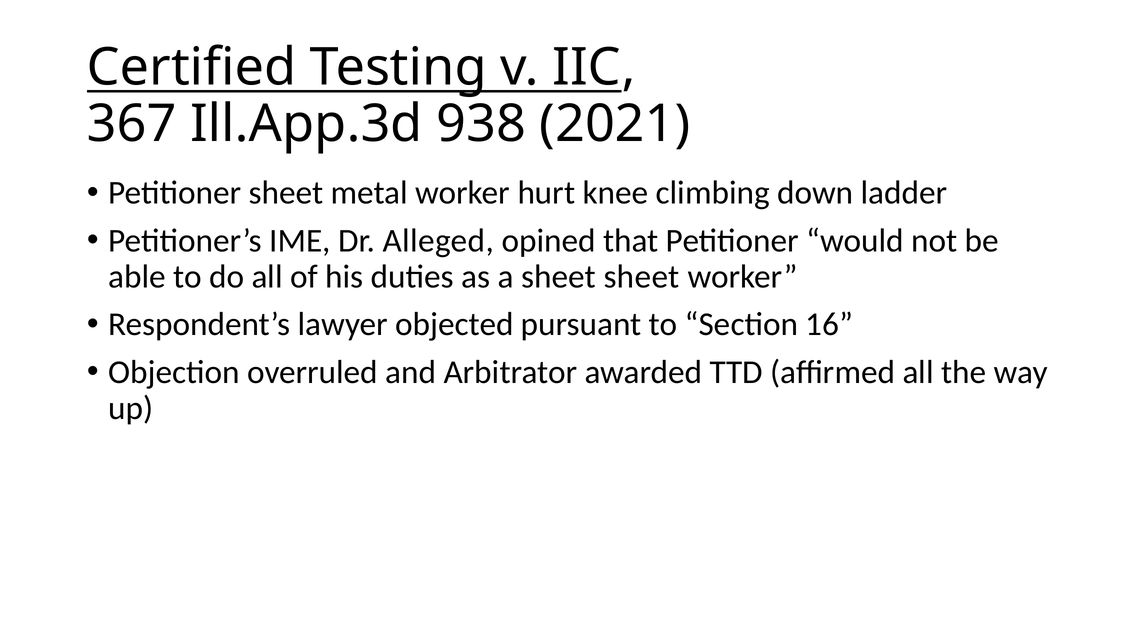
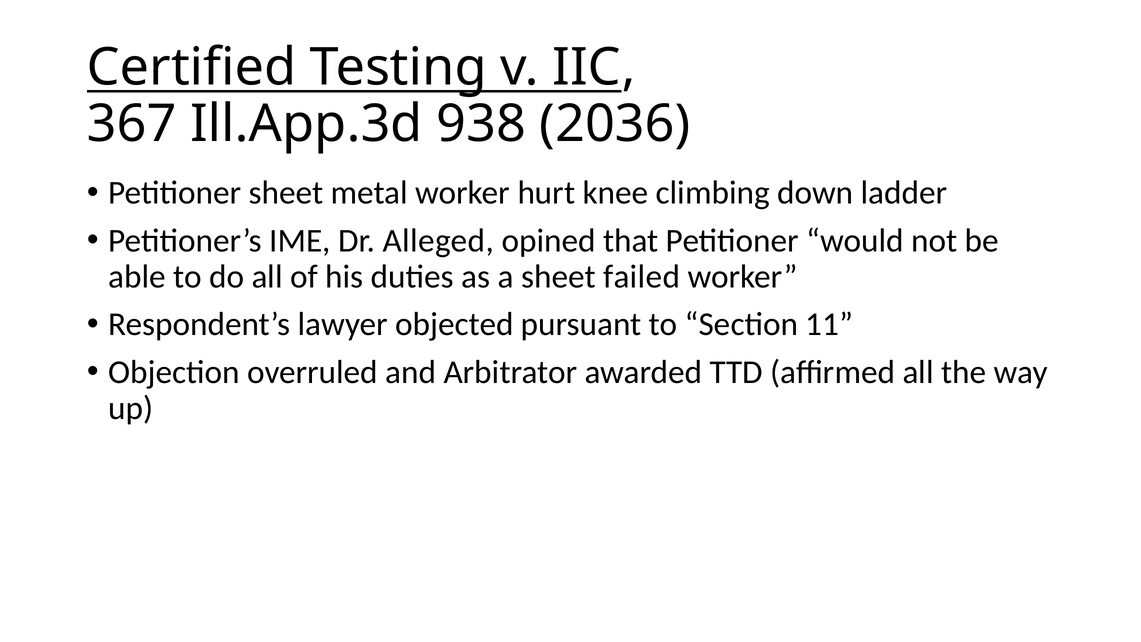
2021: 2021 -> 2036
sheet sheet: sheet -> failed
16: 16 -> 11
